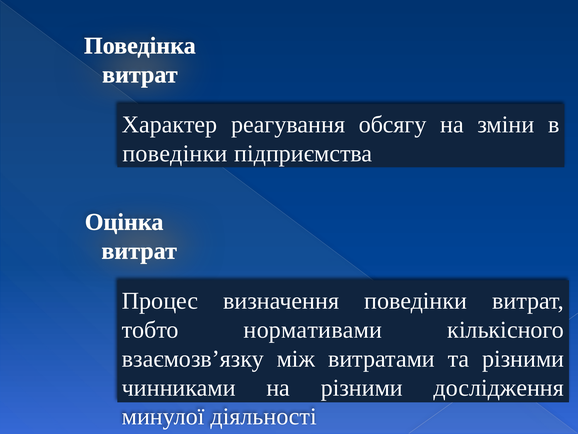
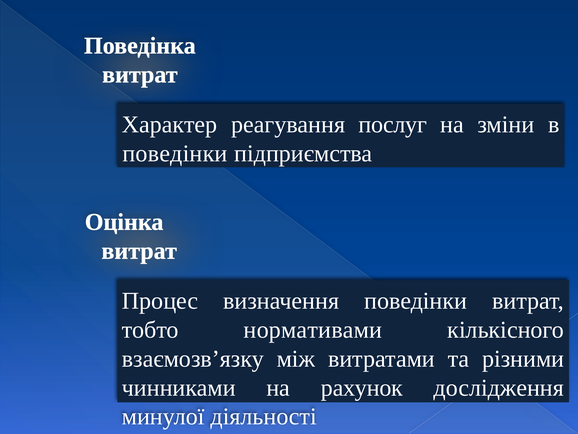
обсягу: обсягу -> послуг
на різними: різними -> рахунок
